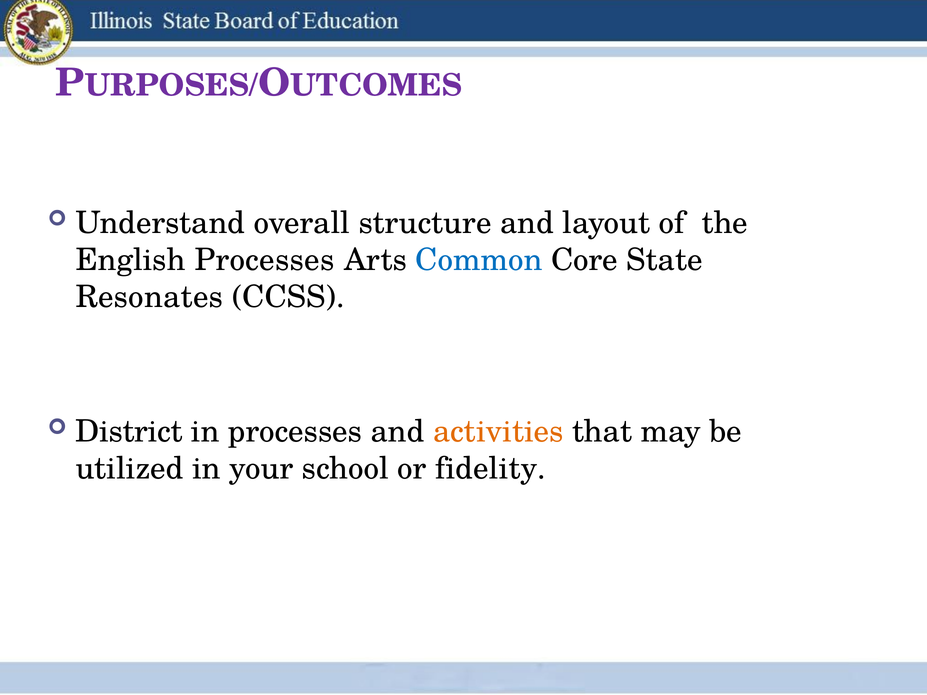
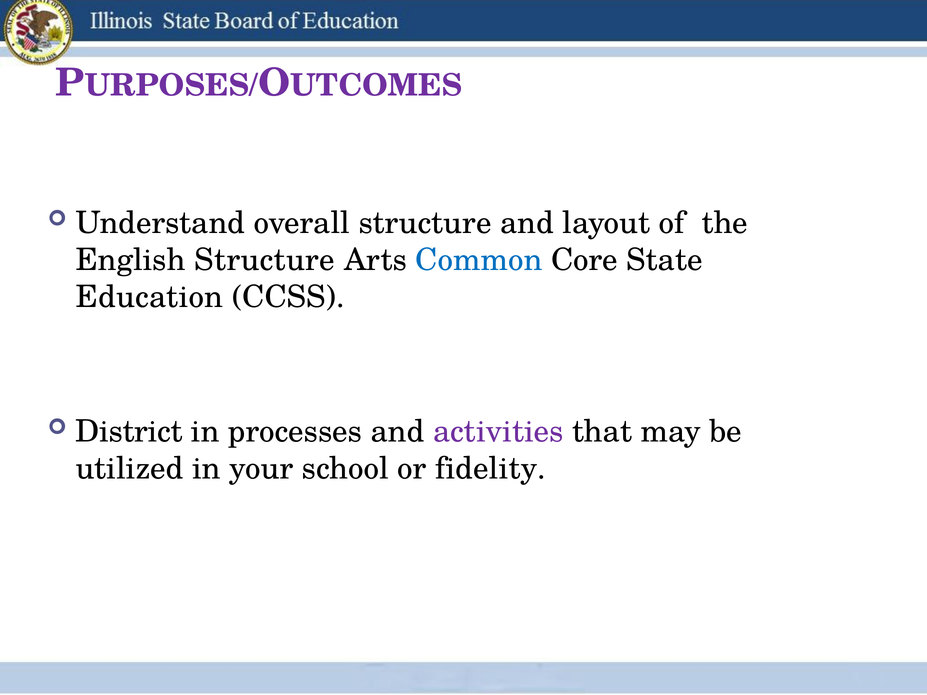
English Processes: Processes -> Structure
Resonates: Resonates -> Education
activities colour: orange -> purple
